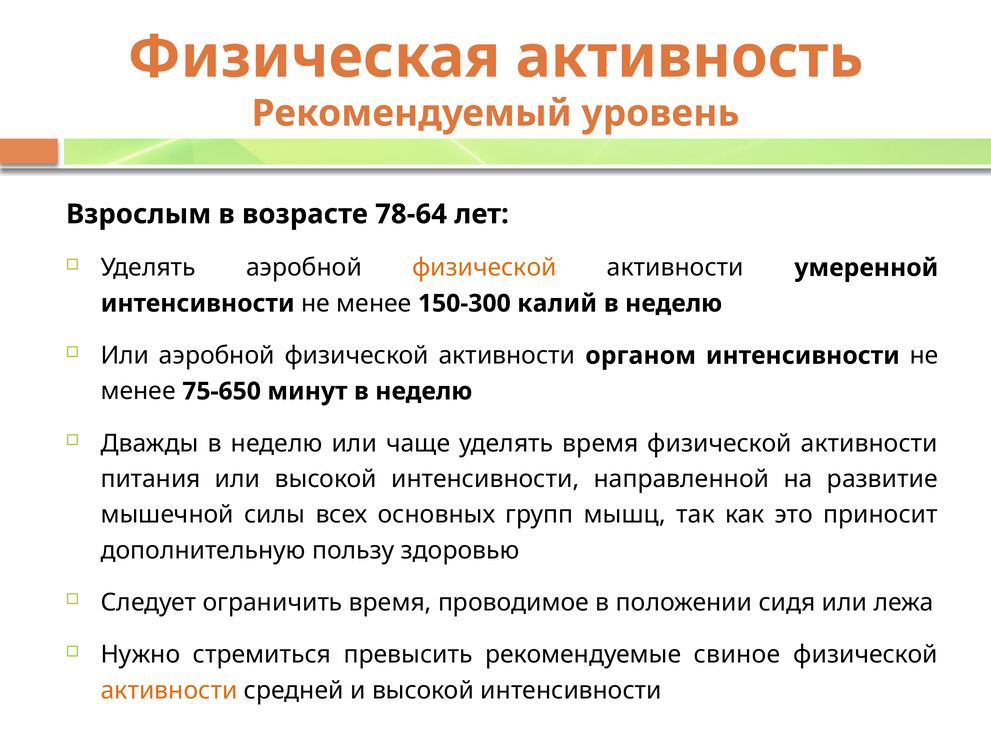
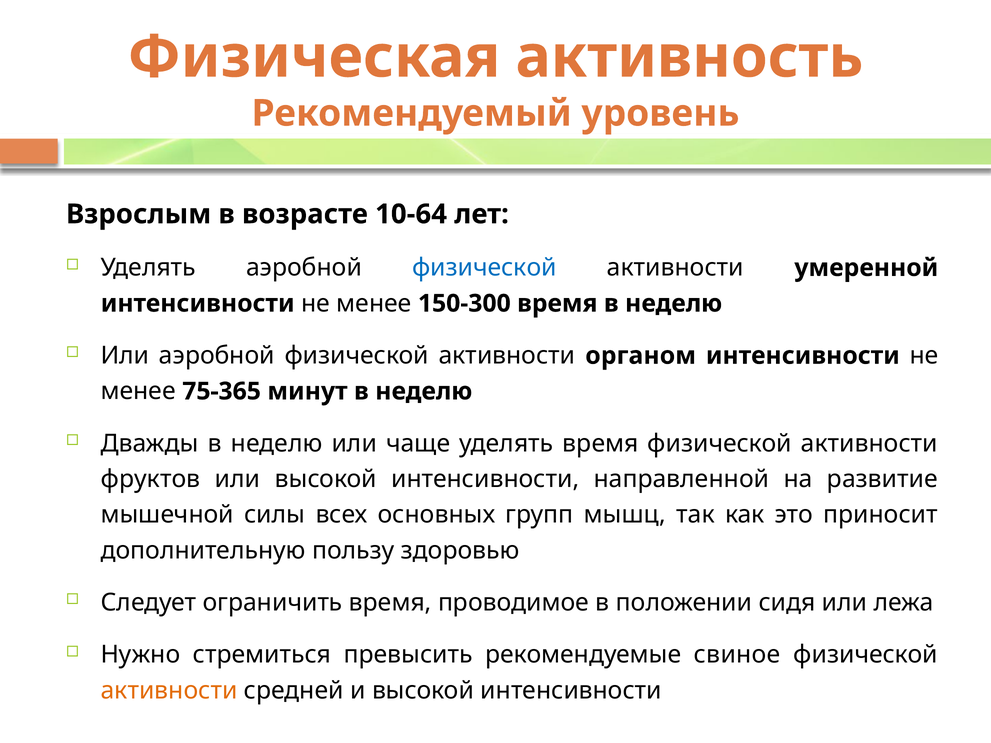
78-64: 78-64 -> 10-64
физической at (484, 268) colour: orange -> blue
150‑300 калий: калий -> время
75‑650: 75‑650 -> 75‑365
питания: питания -> фруктов
